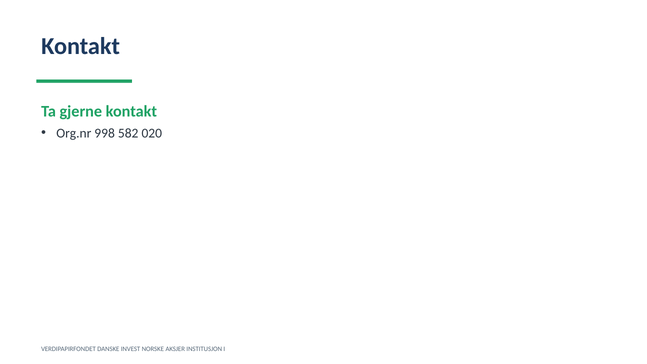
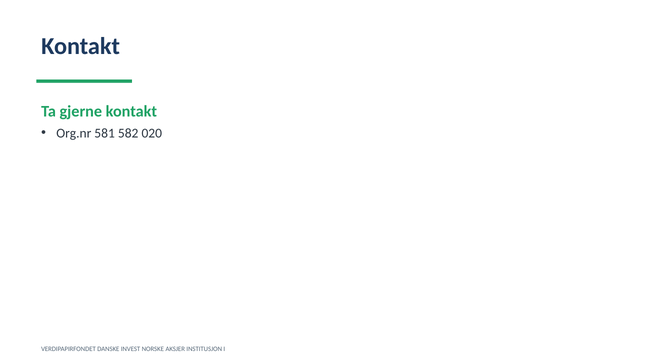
998: 998 -> 581
